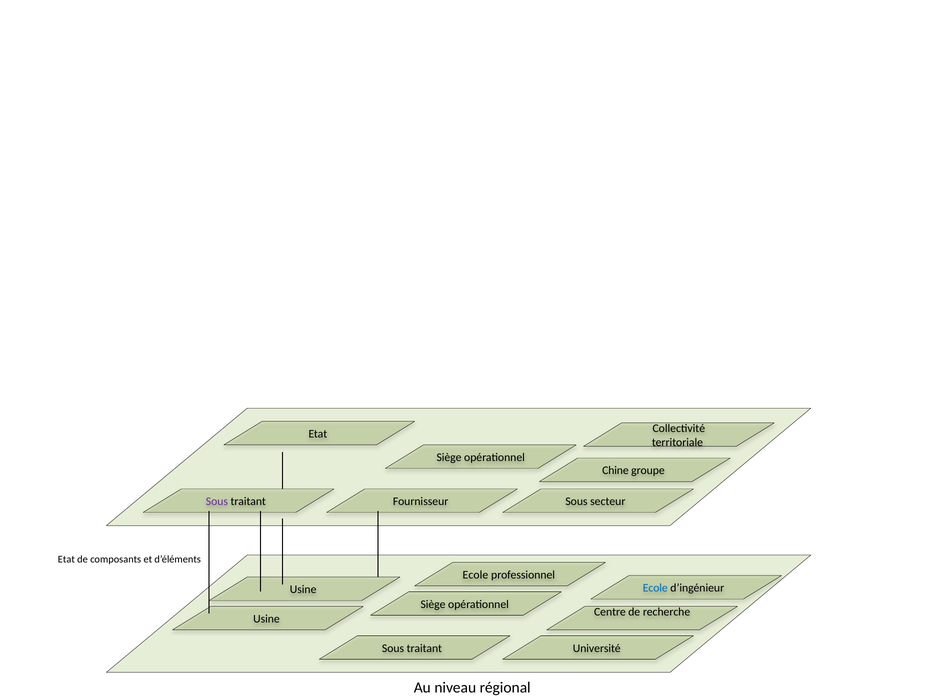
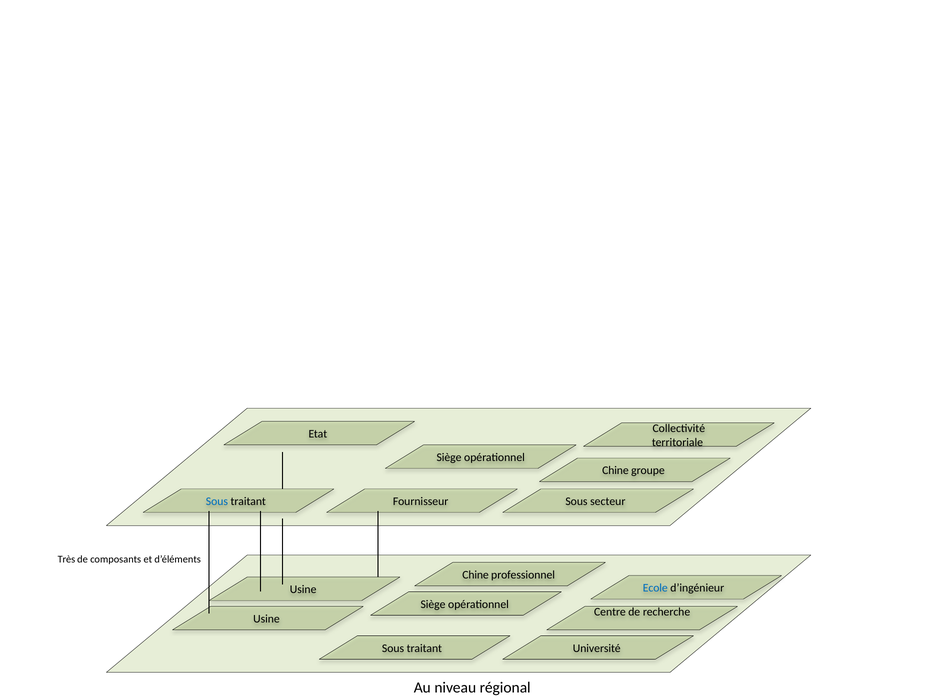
Sous at (217, 501) colour: purple -> blue
Etat at (66, 559): Etat -> Très
Ecole at (475, 575): Ecole -> Chine
